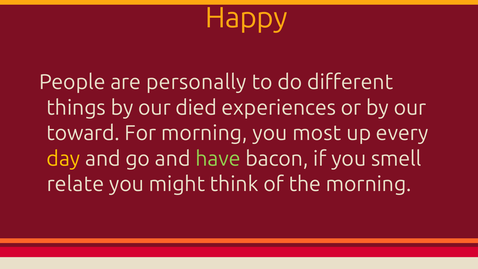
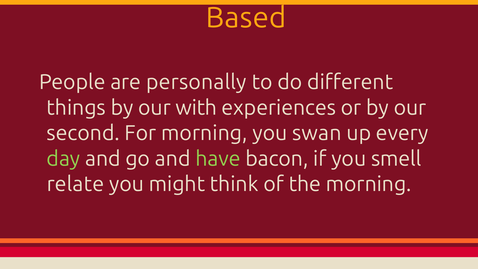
Happy: Happy -> Based
died: died -> with
toward: toward -> second
most: most -> swan
day colour: yellow -> light green
